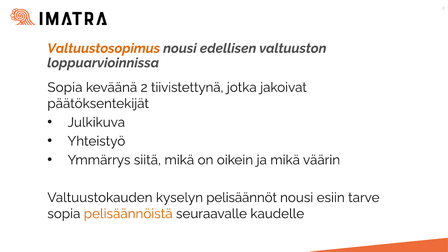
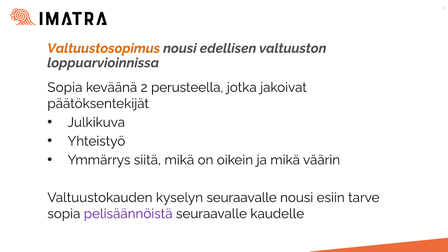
tiivistettynä: tiivistettynä -> perusteella
kyselyn pelisäännöt: pelisäännöt -> seuraavalle
pelisäännöistä colour: orange -> purple
